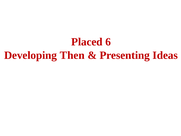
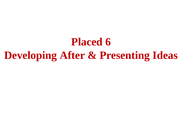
Then: Then -> After
